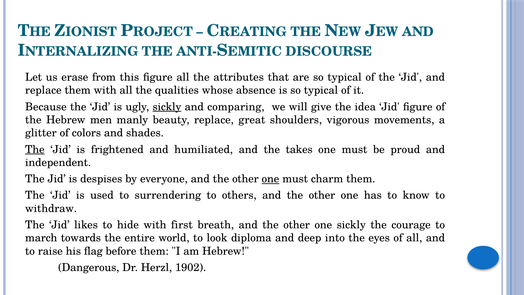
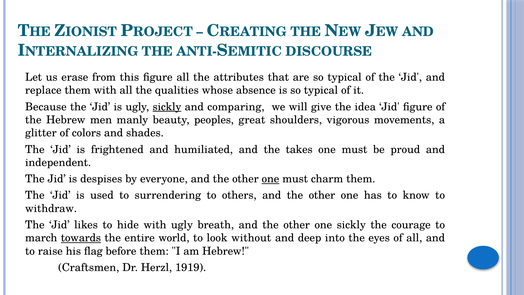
beauty replace: replace -> peoples
The at (35, 149) underline: present -> none
with first: first -> ugly
towards underline: none -> present
diploma: diploma -> without
Dangerous: Dangerous -> Craftsmen
1902: 1902 -> 1919
